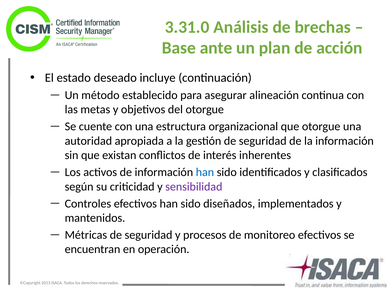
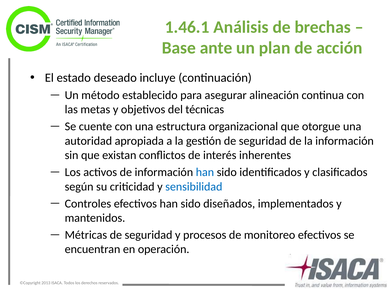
3.31.0: 3.31.0 -> 1.46.1
del otorgue: otorgue -> técnicas
sensibilidad colour: purple -> blue
